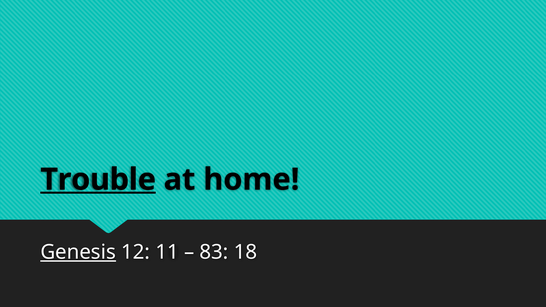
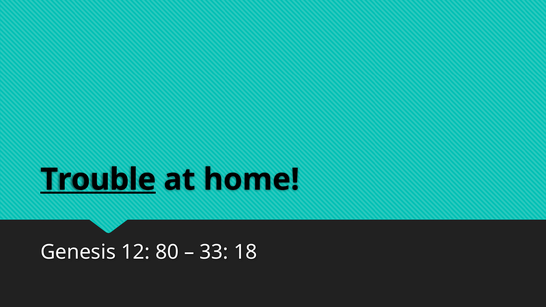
Genesis underline: present -> none
11: 11 -> 80
83: 83 -> 33
